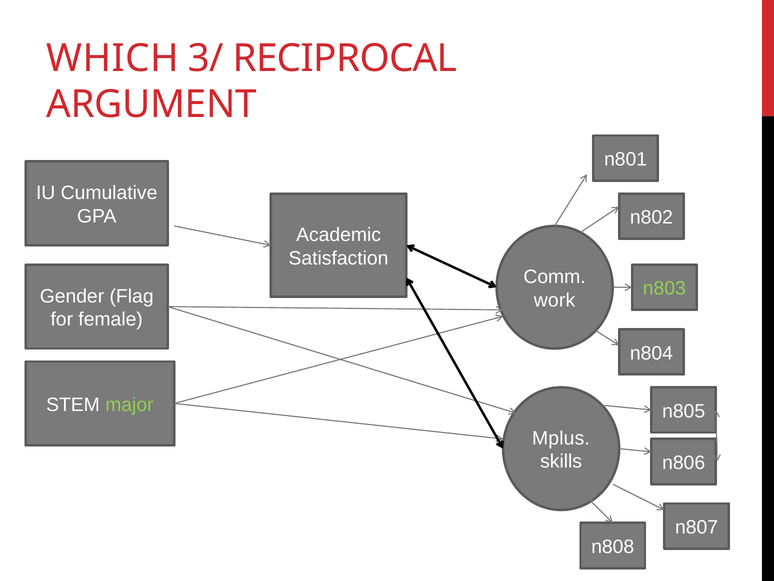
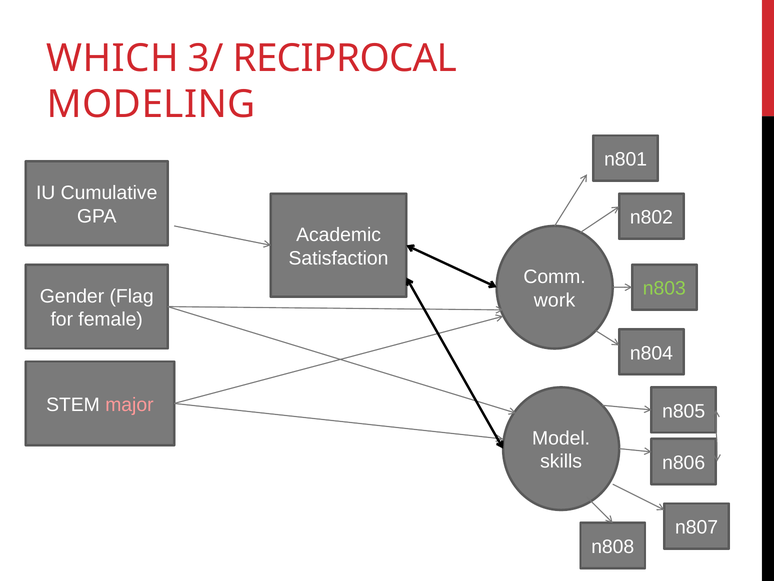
ARGUMENT: ARGUMENT -> MODELING
major colour: light green -> pink
Mplus: Mplus -> Model
